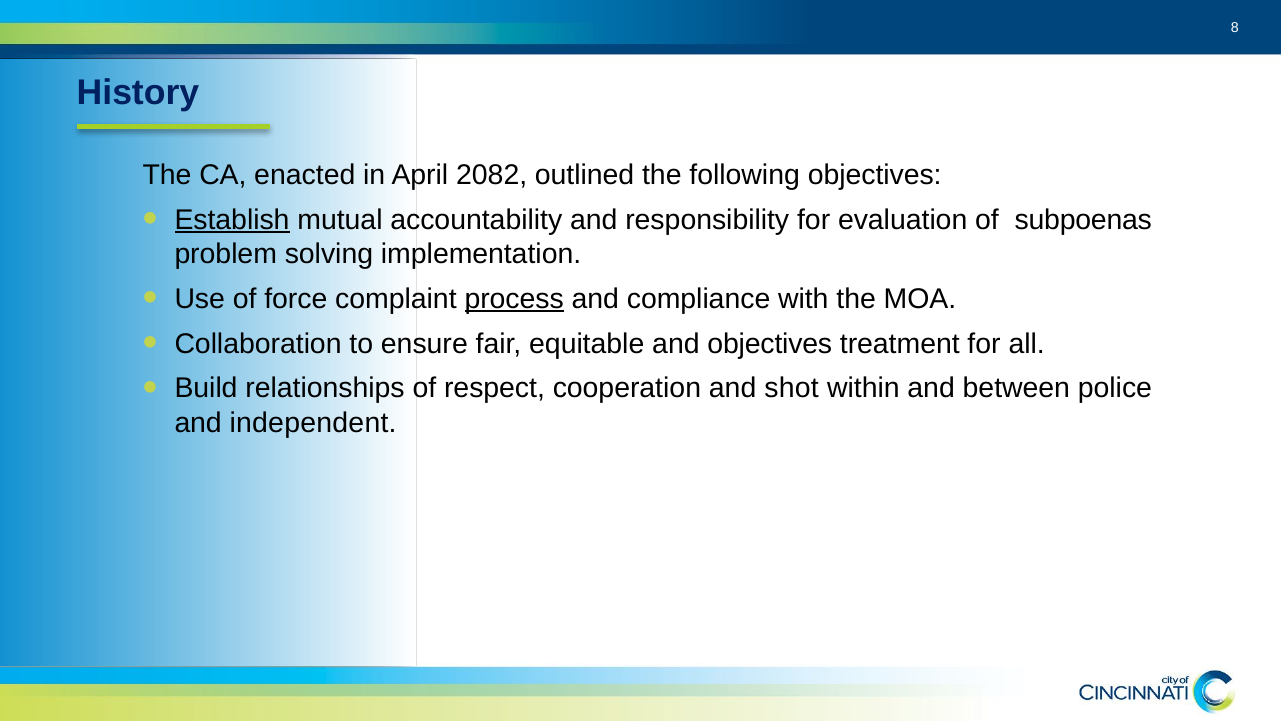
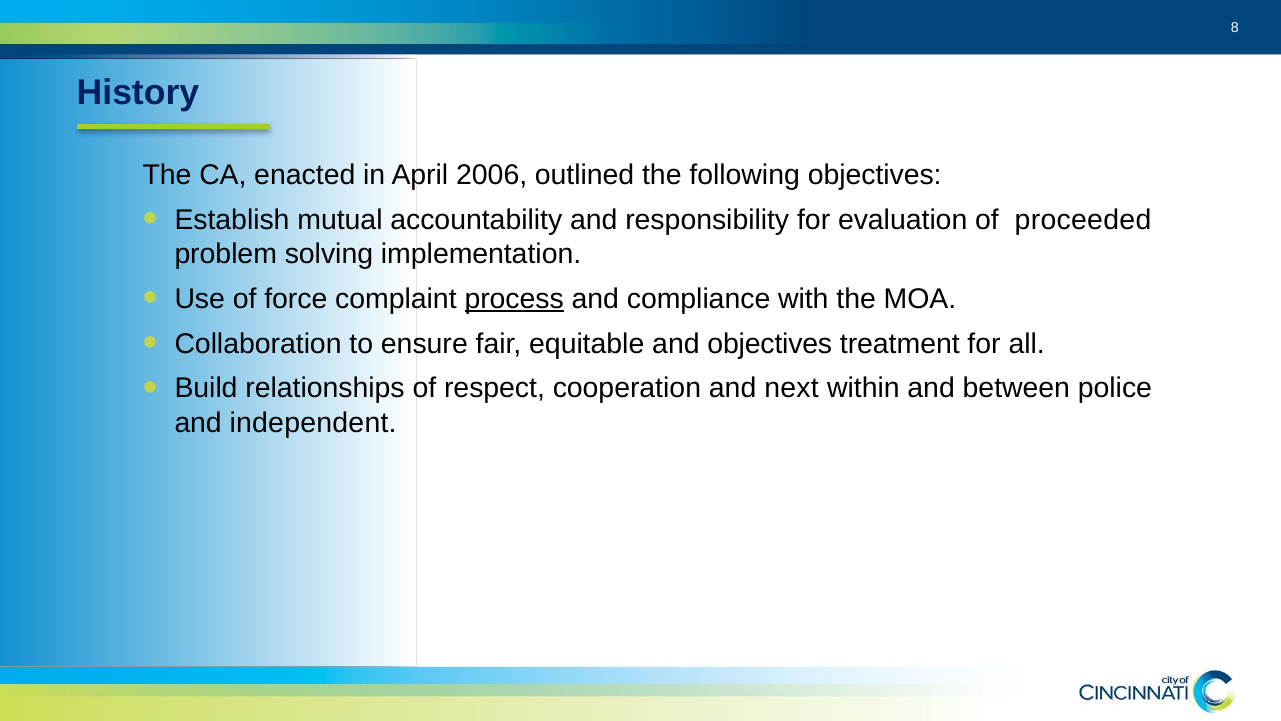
2082: 2082 -> 2006
Establish underline: present -> none
subpoenas: subpoenas -> proceeded
shot: shot -> next
